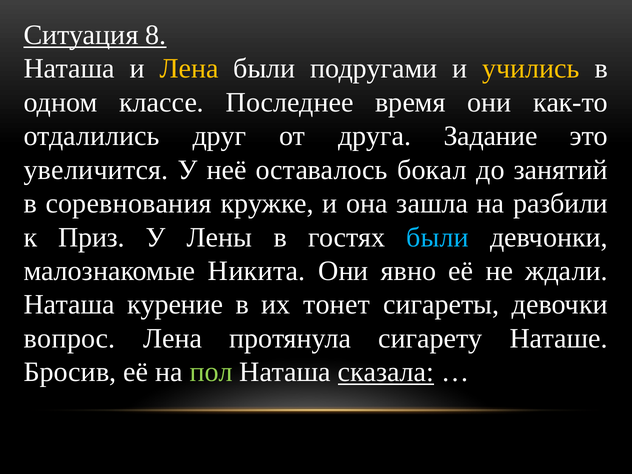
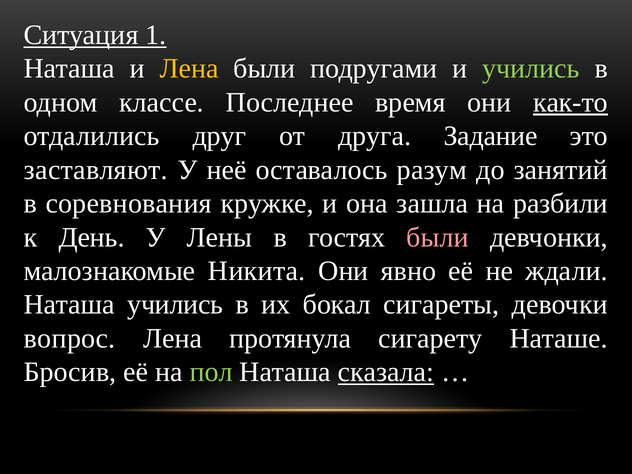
8: 8 -> 1
учились at (531, 69) colour: yellow -> light green
как-то underline: none -> present
увеличится: увеличится -> заставляют
бокал: бокал -> разум
Приз: Приз -> День
были at (438, 237) colour: light blue -> pink
Наташа курение: курение -> учились
тонет: тонет -> бокал
